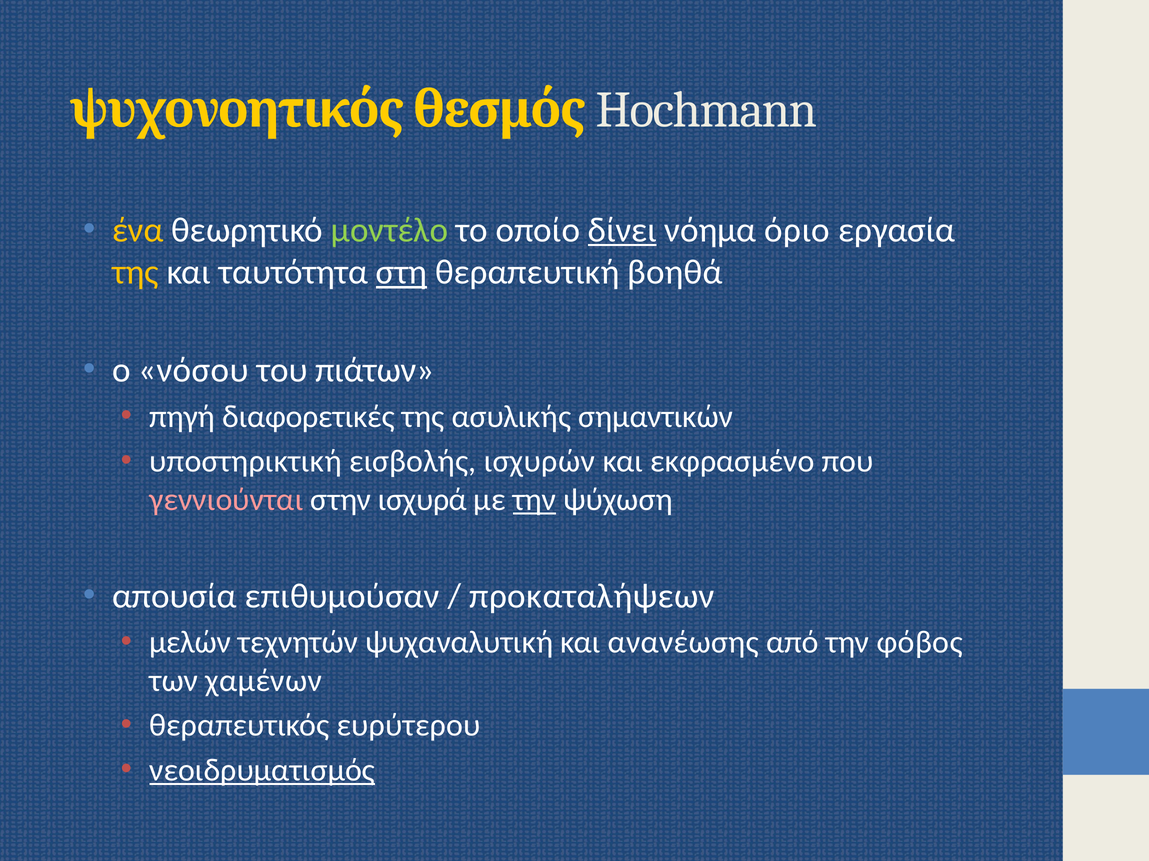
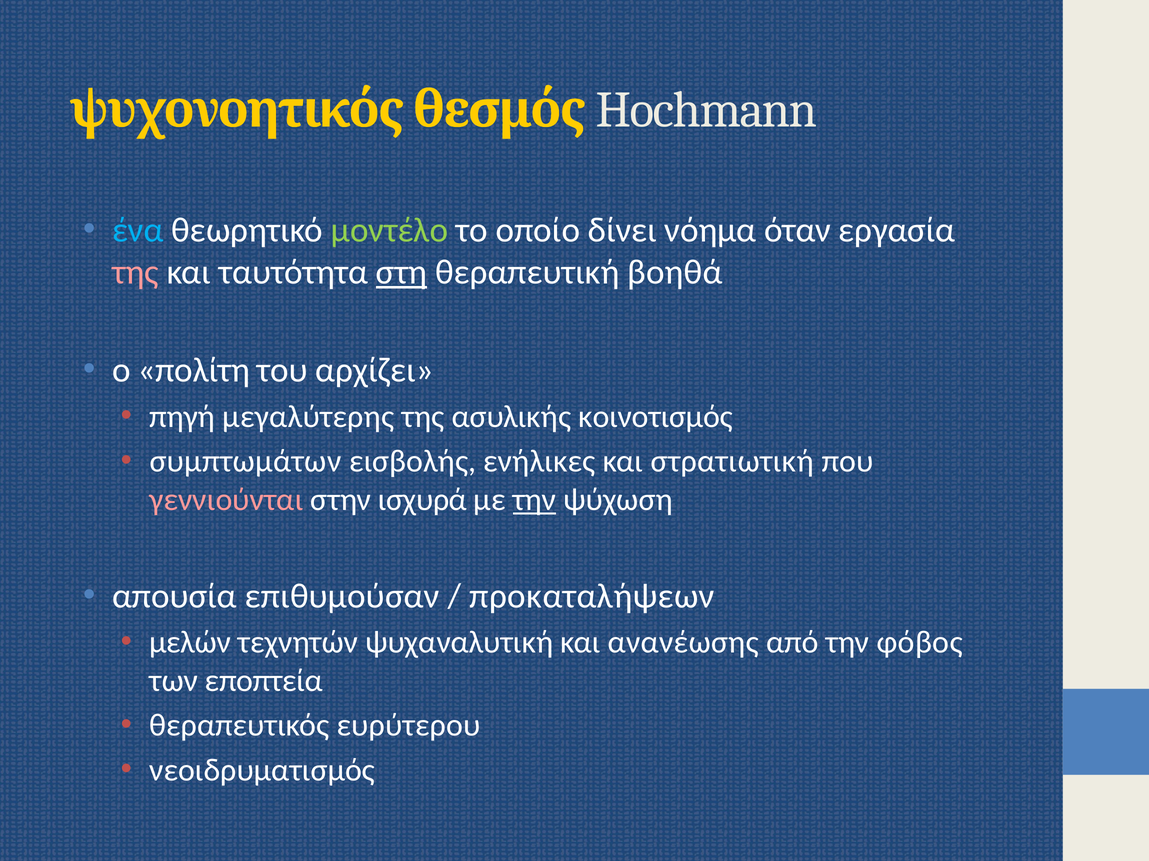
ένα colour: yellow -> light blue
δίνει underline: present -> none
όριο: όριο -> όταν
της at (135, 272) colour: yellow -> pink
νόσου: νόσου -> πολίτη
πιάτων: πιάτων -> αρχίζει
διαφορετικές: διαφορετικές -> μεγαλύτερης
σημαντικών: σημαντικών -> κοινοτισμός
υποστηρικτική: υποστηρικτική -> συμπτωμάτων
ισχυρών: ισχυρών -> ενήλικες
εκφρασμένο: εκφρασμένο -> στρατιωτική
χαμένων: χαμένων -> εποπτεία
νεοιδρυματισμός underline: present -> none
